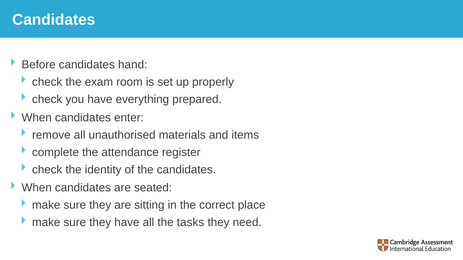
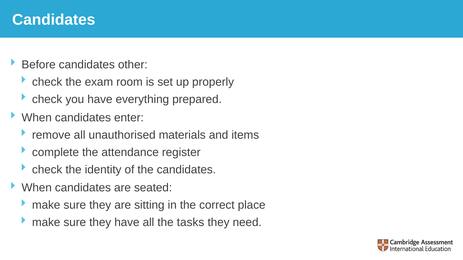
hand: hand -> other
